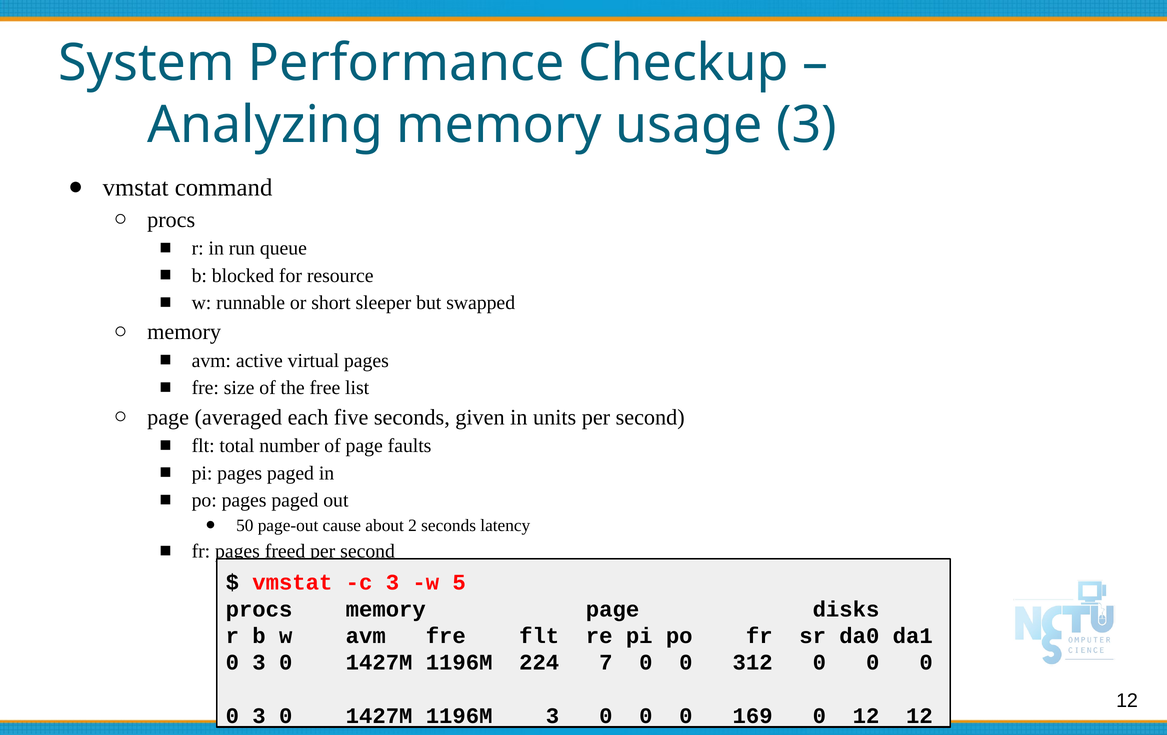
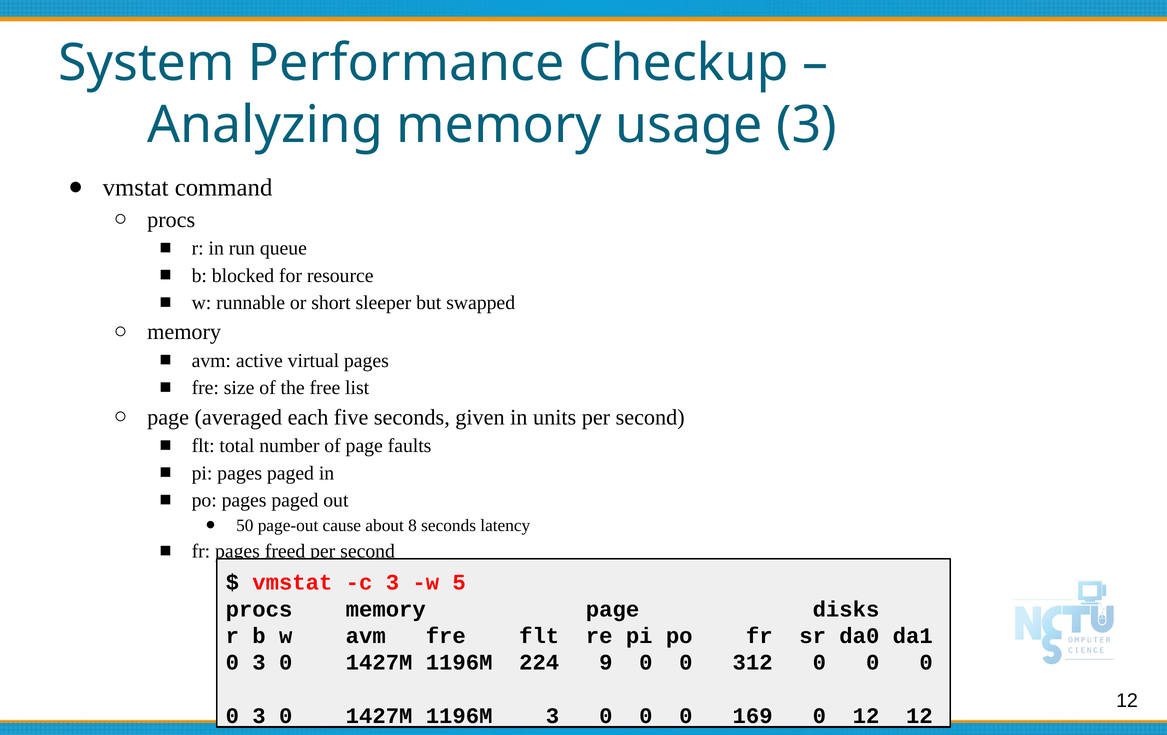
2: 2 -> 8
7: 7 -> 9
